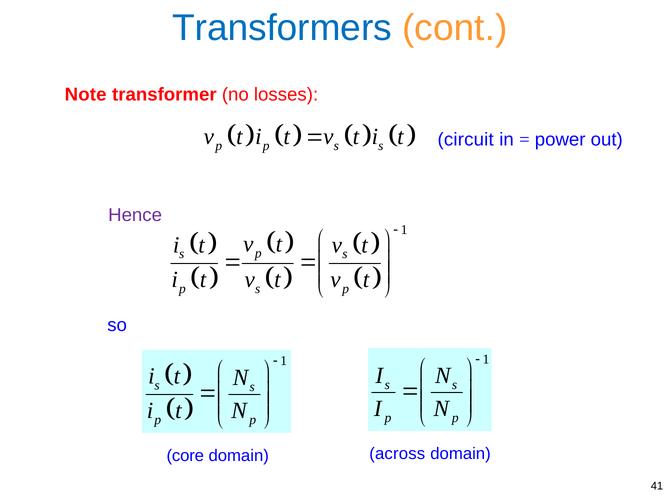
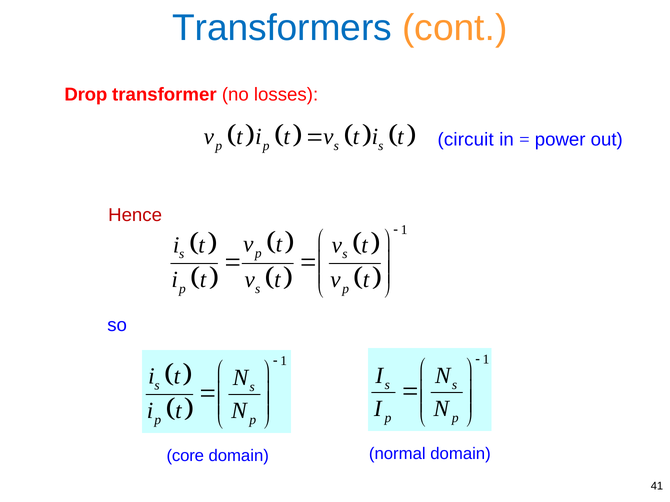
Note: Note -> Drop
Hence colour: purple -> red
across: across -> normal
